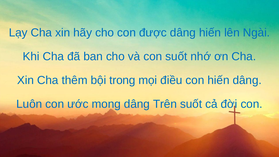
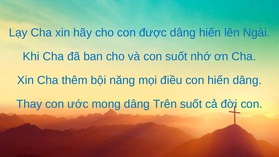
trong: trong -> năng
Luôn: Luôn -> Thay
